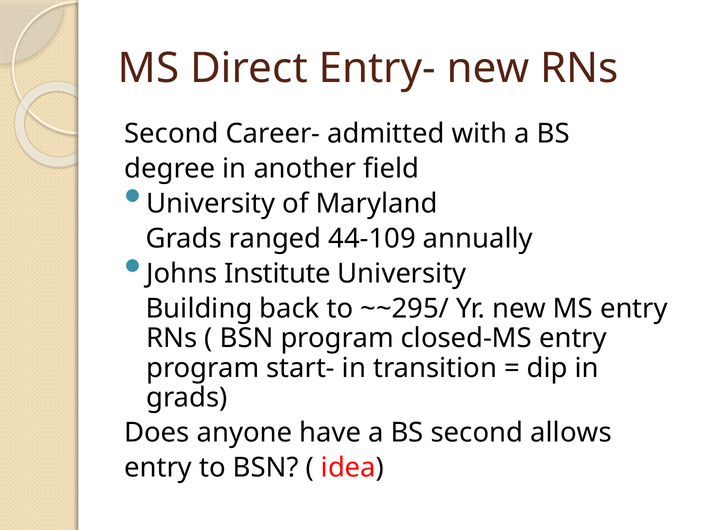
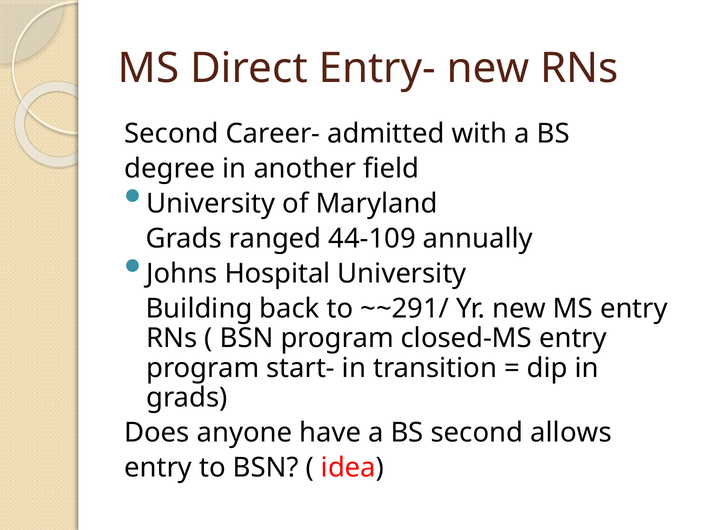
Institute: Institute -> Hospital
~~295/: ~~295/ -> ~~291/
